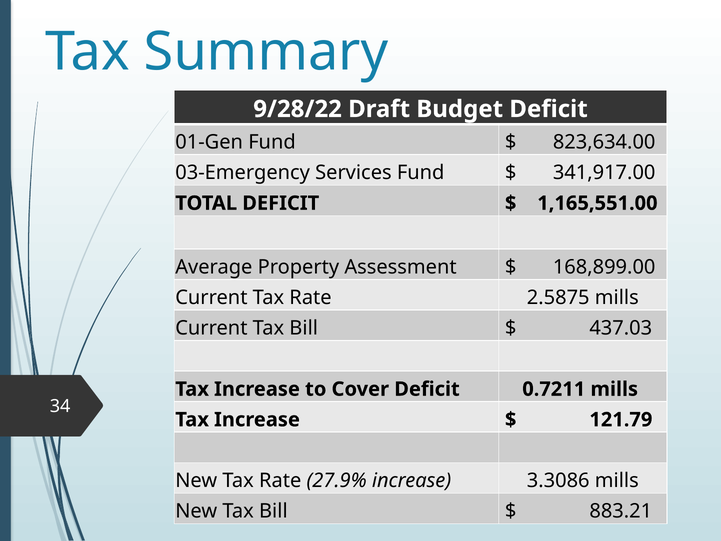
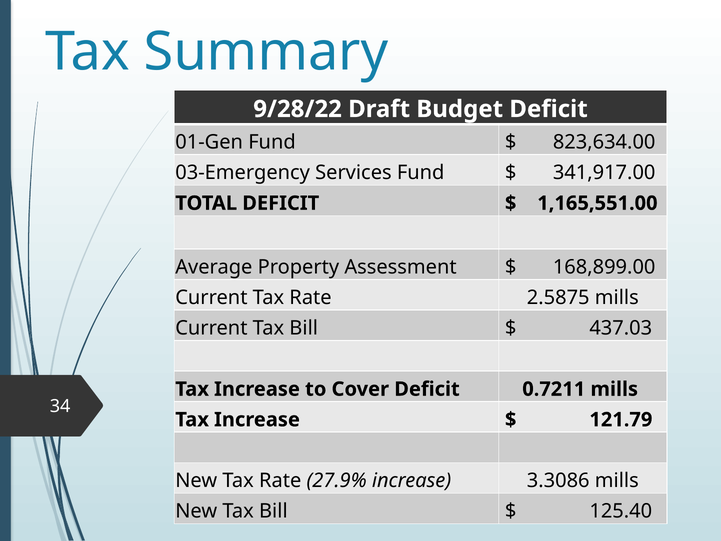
883.21: 883.21 -> 125.40
